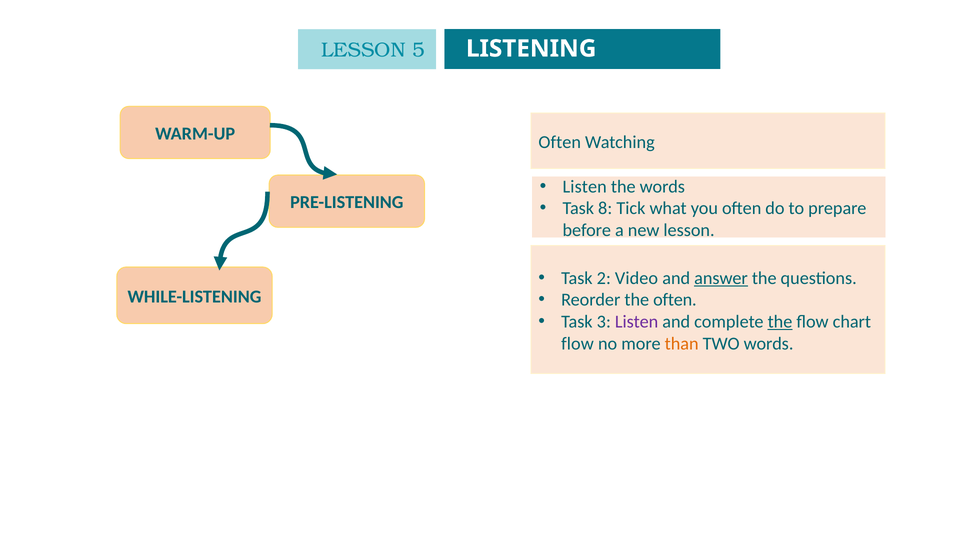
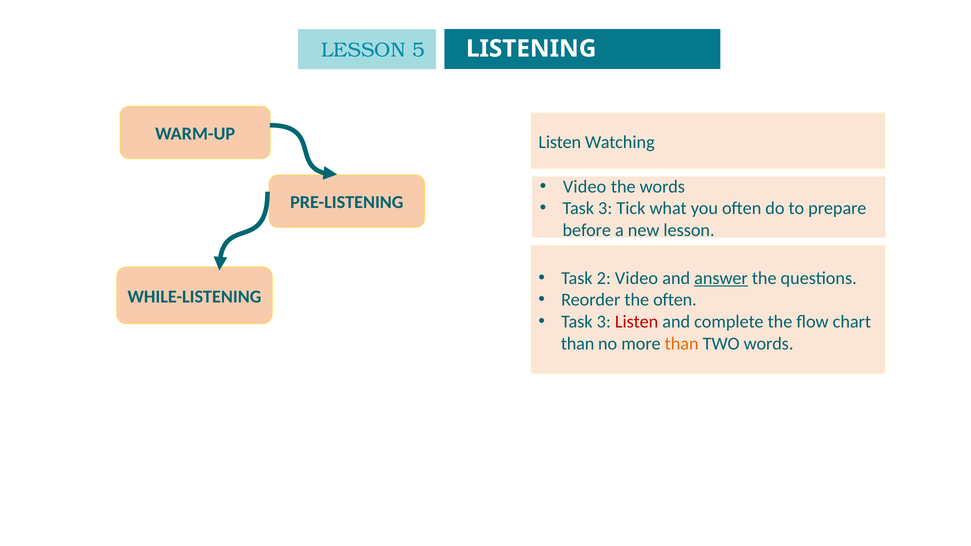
Often at (560, 142): Often -> Listen
Listen at (585, 187): Listen -> Video
8 at (605, 208): 8 -> 3
Listen at (637, 322) colour: purple -> red
the at (780, 322) underline: present -> none
flow at (577, 344): flow -> than
